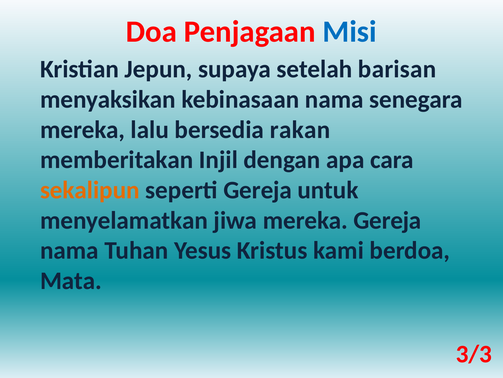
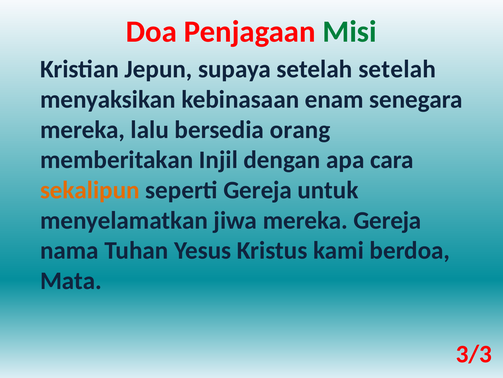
Misi colour: blue -> green
setelah barisan: barisan -> setelah
kebinasaan nama: nama -> enam
rakan: rakan -> orang
